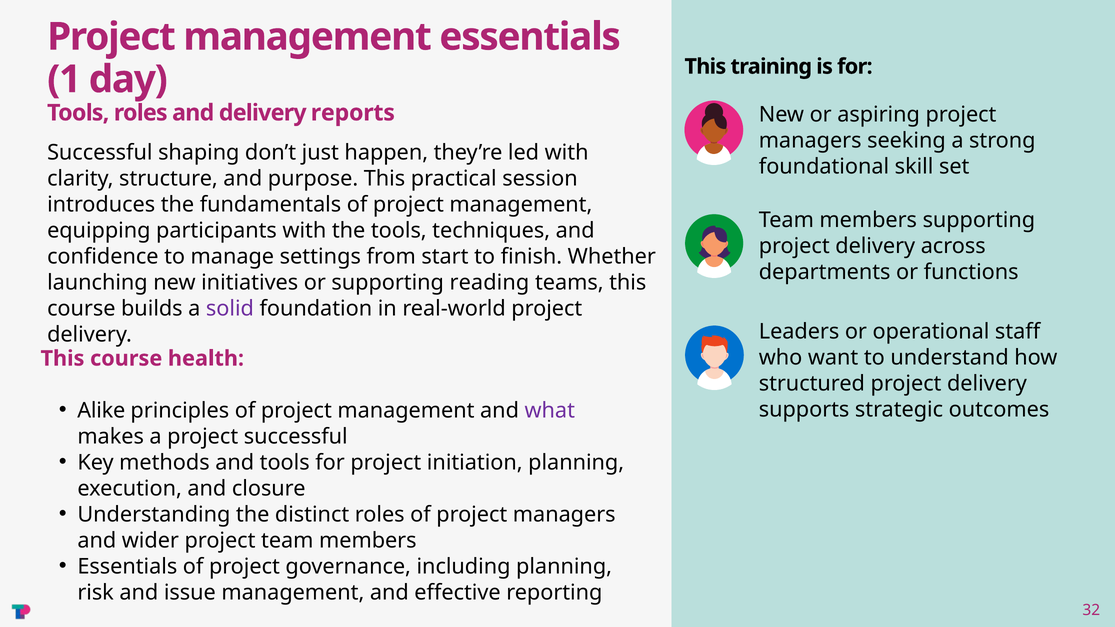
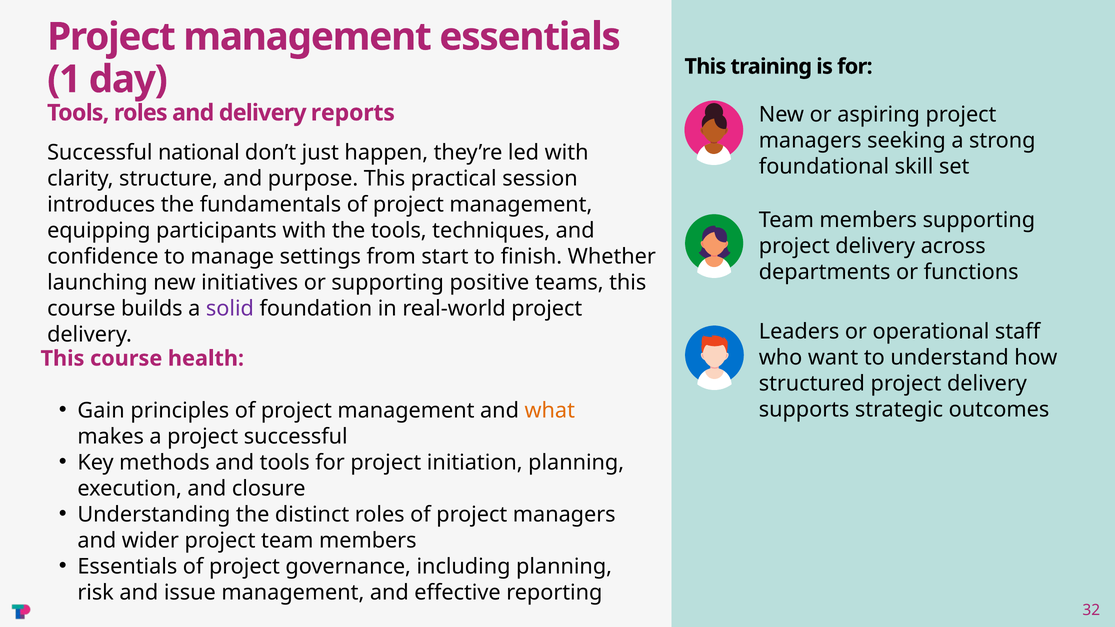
shaping: shaping -> national
reading: reading -> positive
Alike: Alike -> Gain
what colour: purple -> orange
